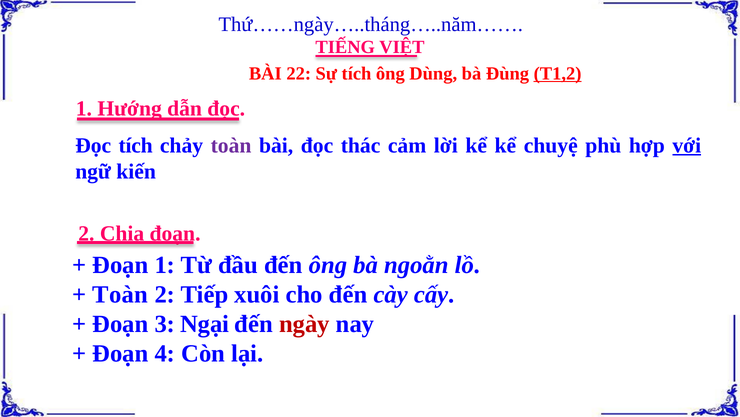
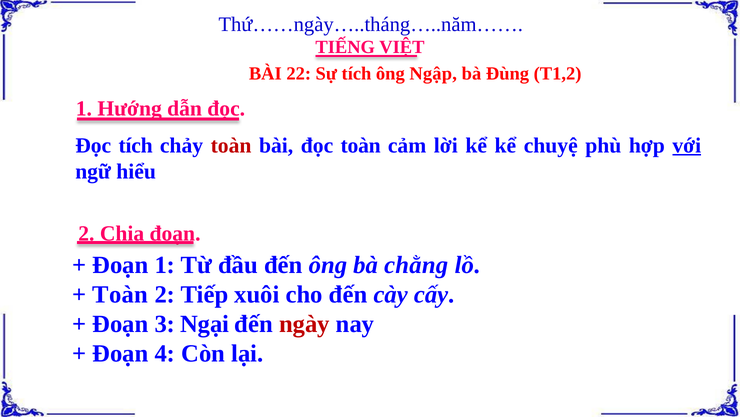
Dùng: Dùng -> Ngập
T1,2 underline: present -> none
toàn at (231, 145) colour: purple -> red
đọc thác: thác -> toàn
kiến: kiến -> hiểu
ngoằn: ngoằn -> chằng
